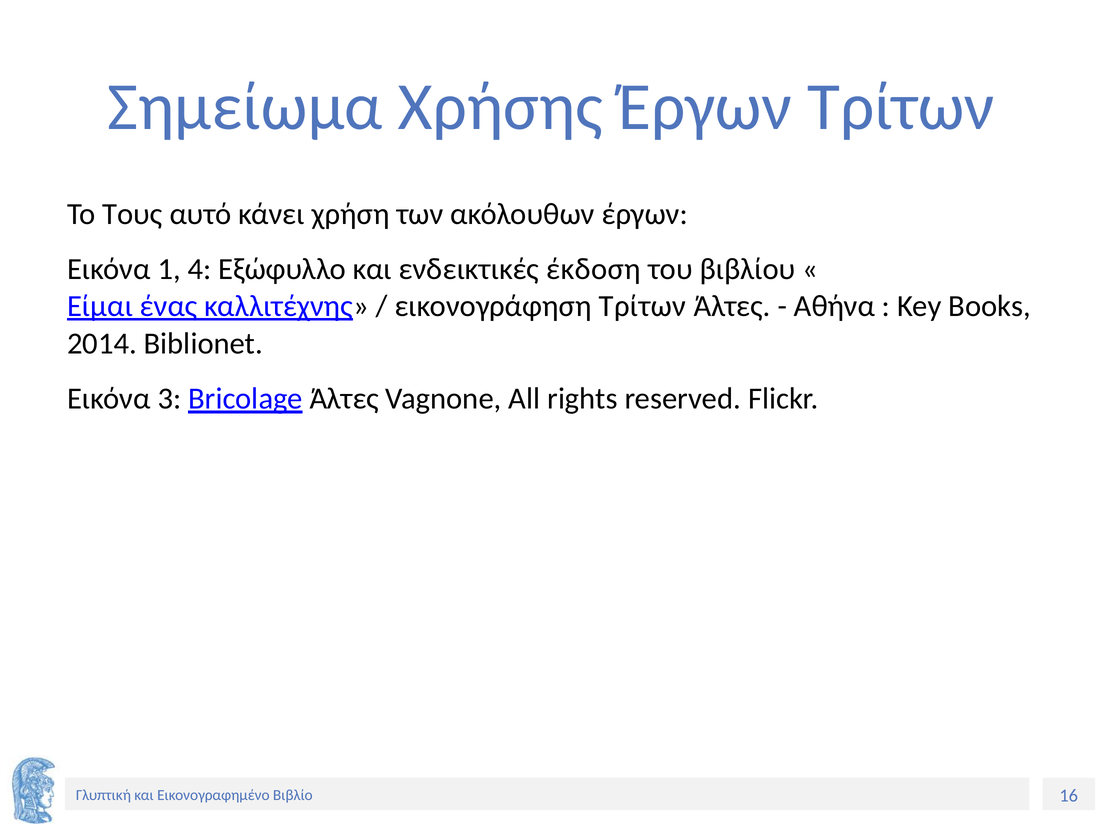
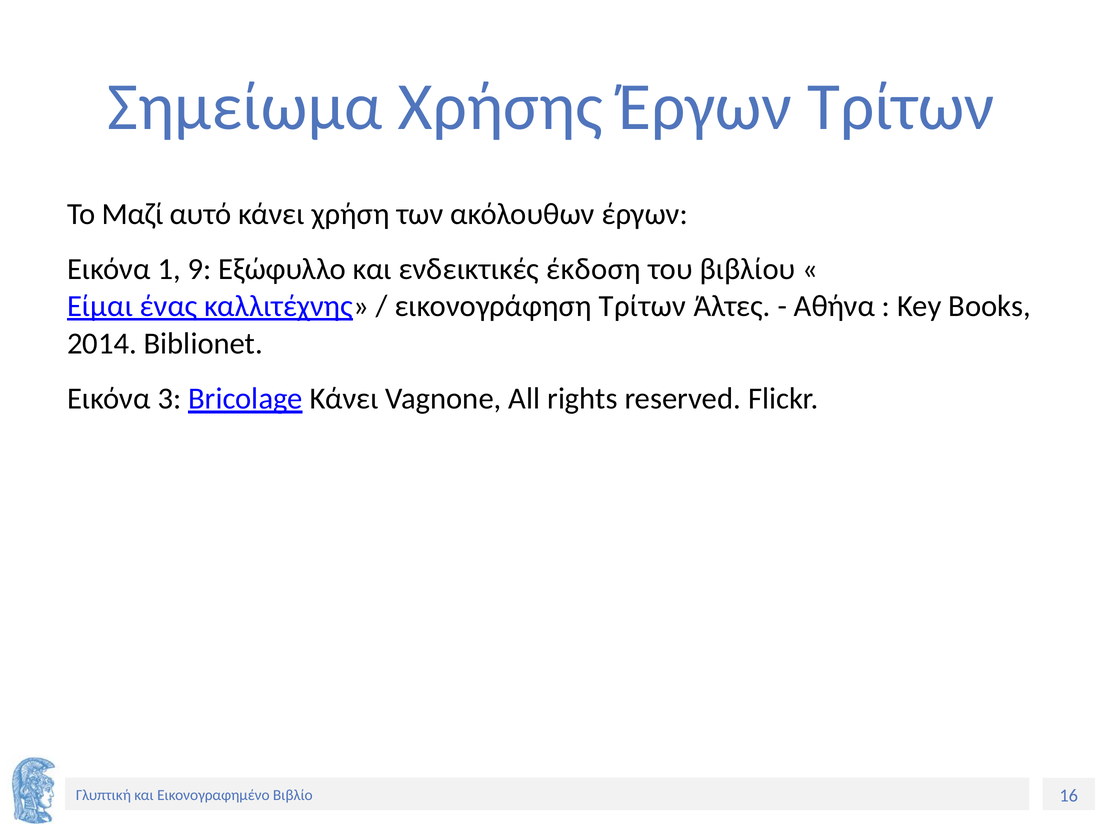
Τους: Τους -> Μαζί
4: 4 -> 9
Bricolage Άλτες: Άλτες -> Κάνει
